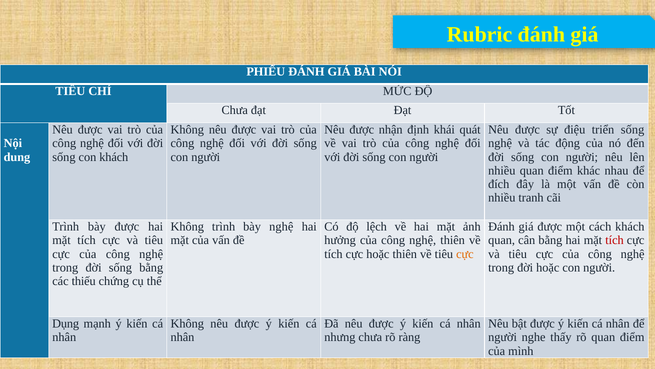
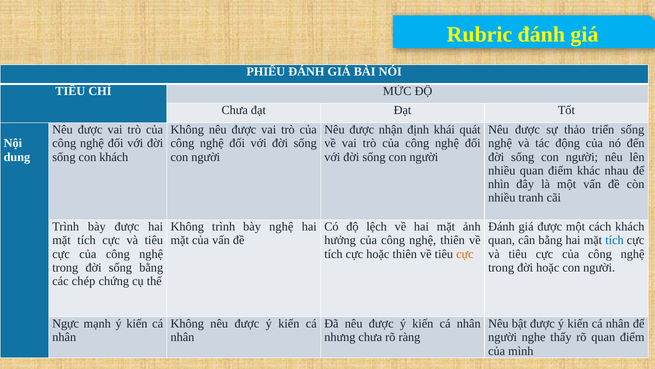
điệu: điệu -> thảo
đích: đích -> nhìn
tích at (615, 240) colour: red -> blue
thiếu: thiếu -> chép
Dụng: Dụng -> Ngực
